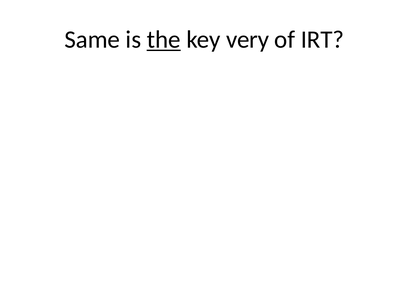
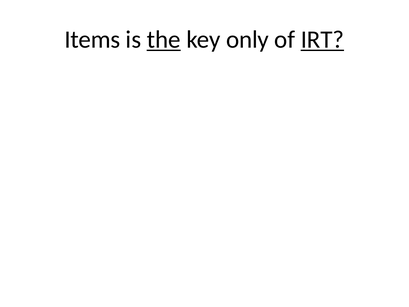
Same: Same -> Items
very: very -> only
IRT underline: none -> present
